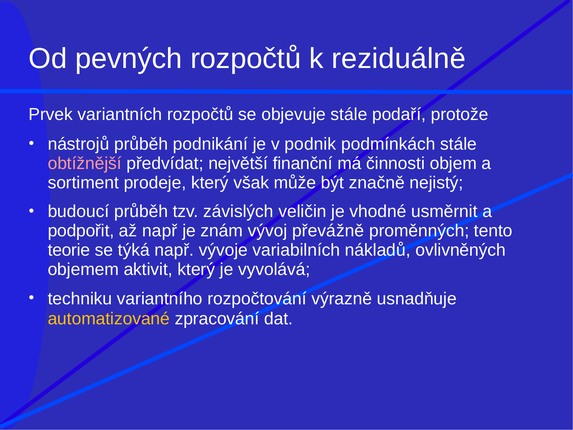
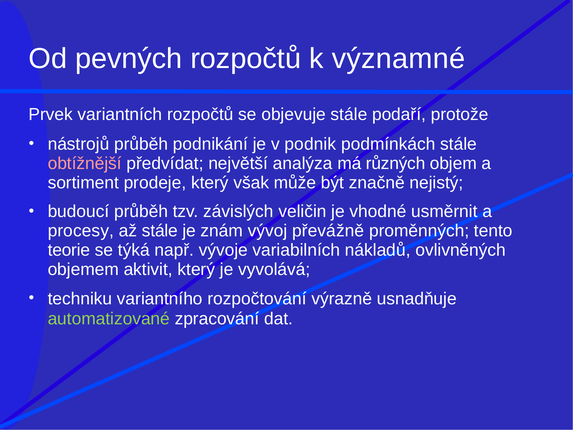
reziduálně: reziduálně -> významné
finanční: finanční -> analýza
činnosti: činnosti -> různých
podpořit: podpořit -> procesy
až např: např -> stále
automatizované colour: yellow -> light green
